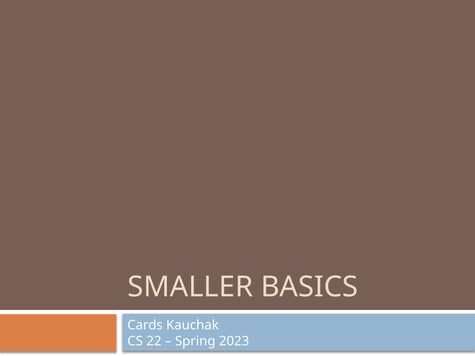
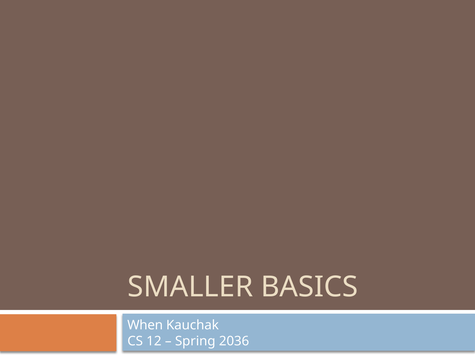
Cards: Cards -> When
22: 22 -> 12
2023: 2023 -> 2036
